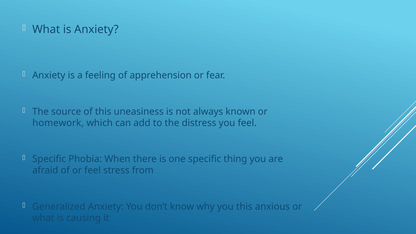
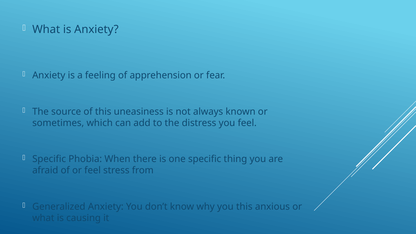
homework: homework -> sometimes
